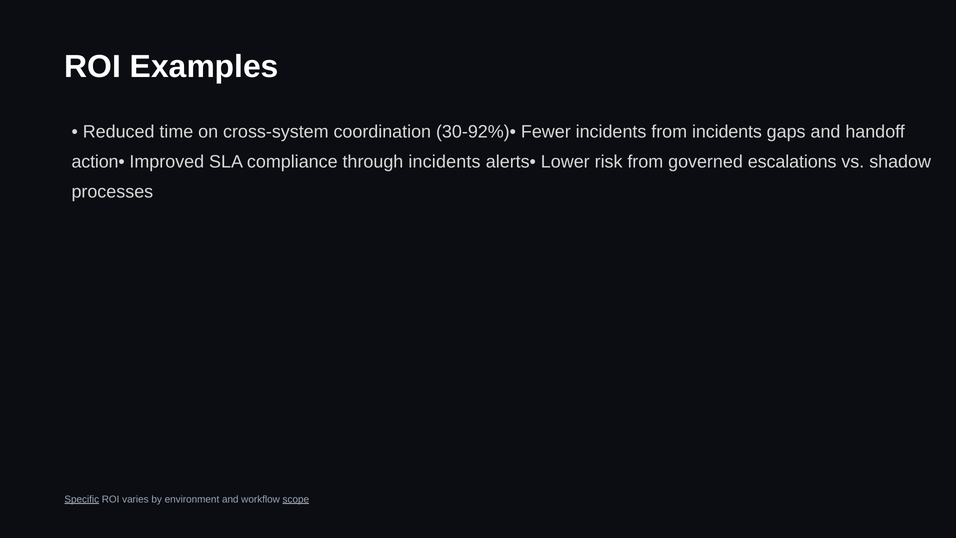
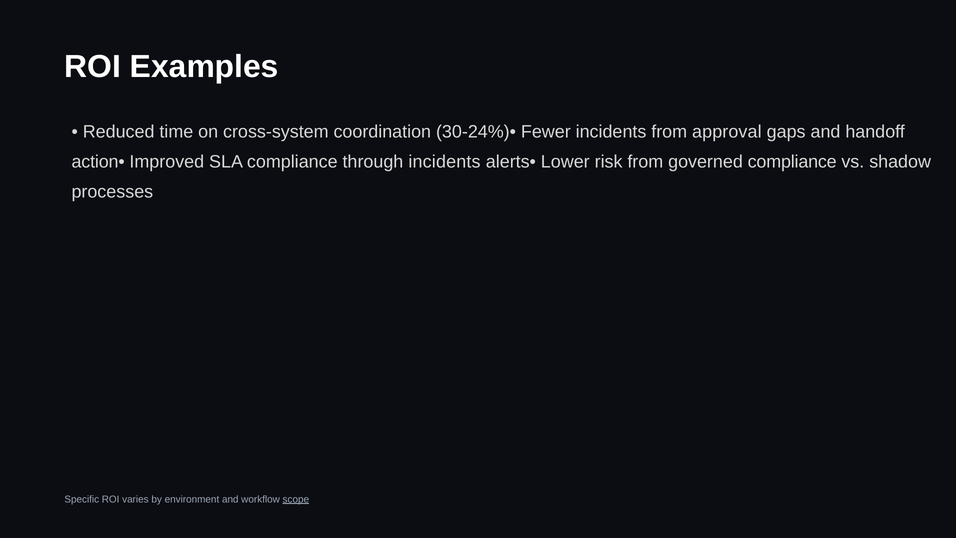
30-92%)•: 30-92%)• -> 30-24%)•
from incidents: incidents -> approval
governed escalations: escalations -> compliance
Specific underline: present -> none
